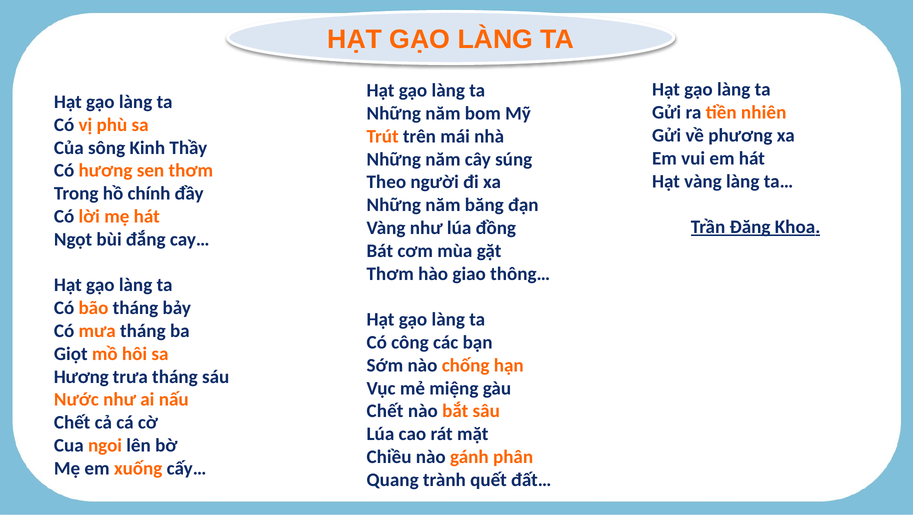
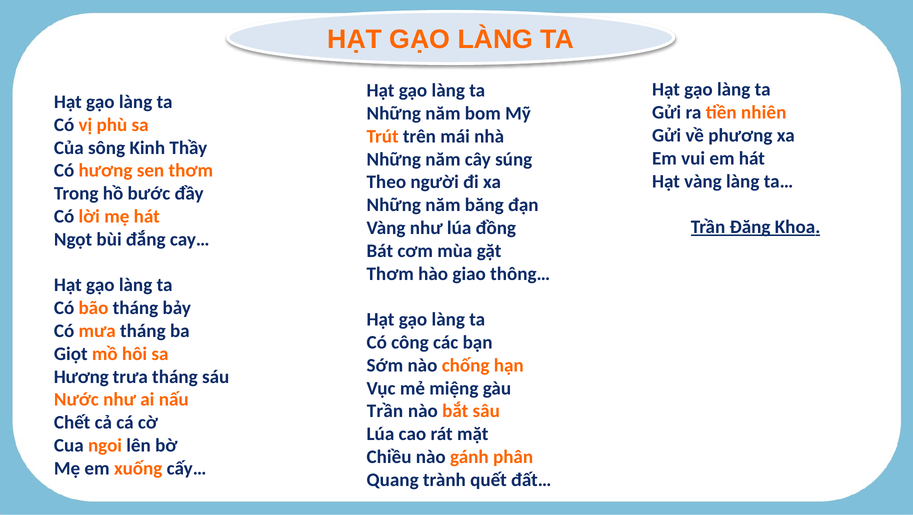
chính: chính -> bước
Chết at (385, 411): Chết -> Trần
